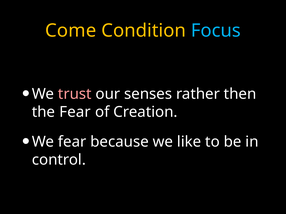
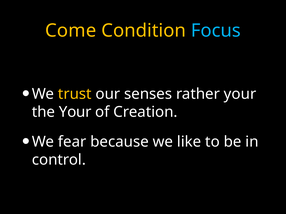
trust colour: pink -> yellow
rather then: then -> your
the Fear: Fear -> Your
